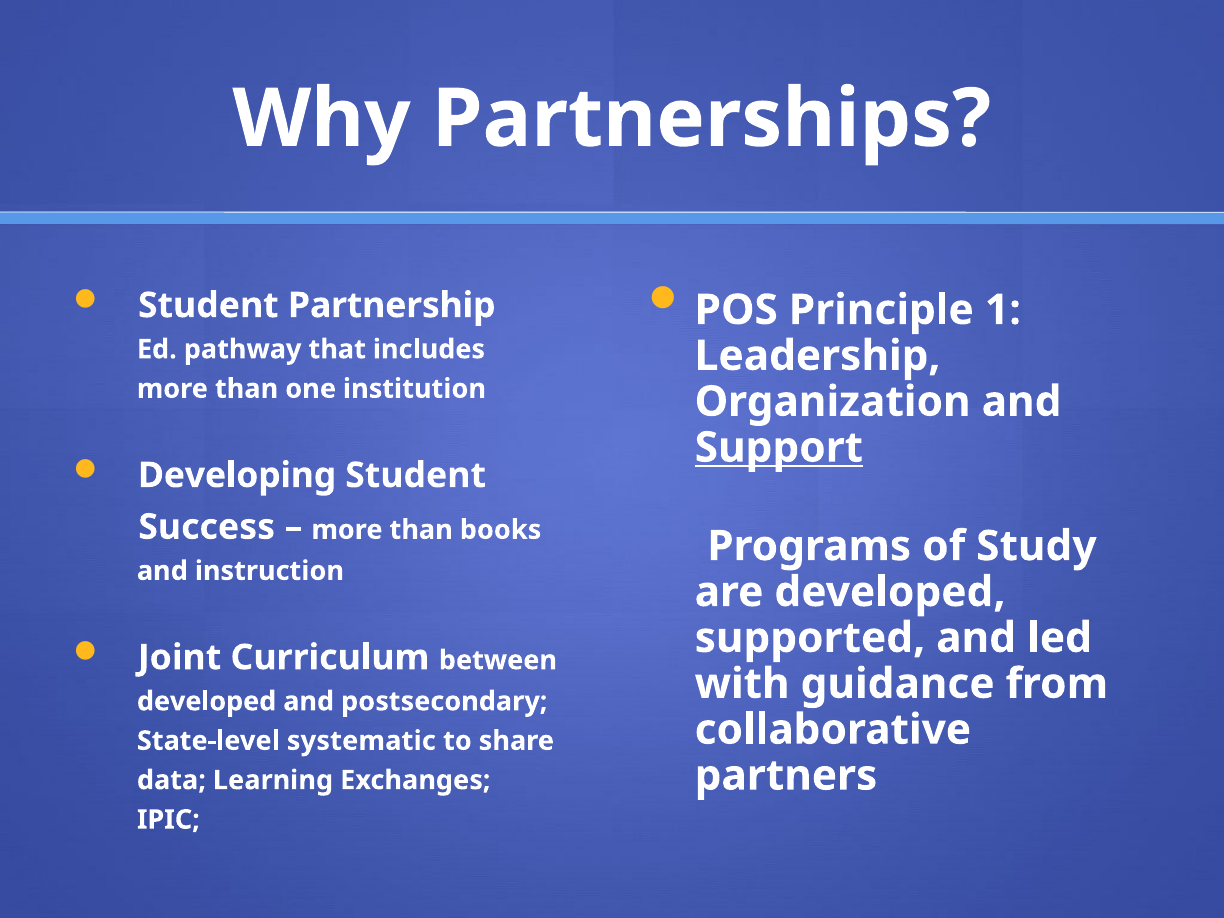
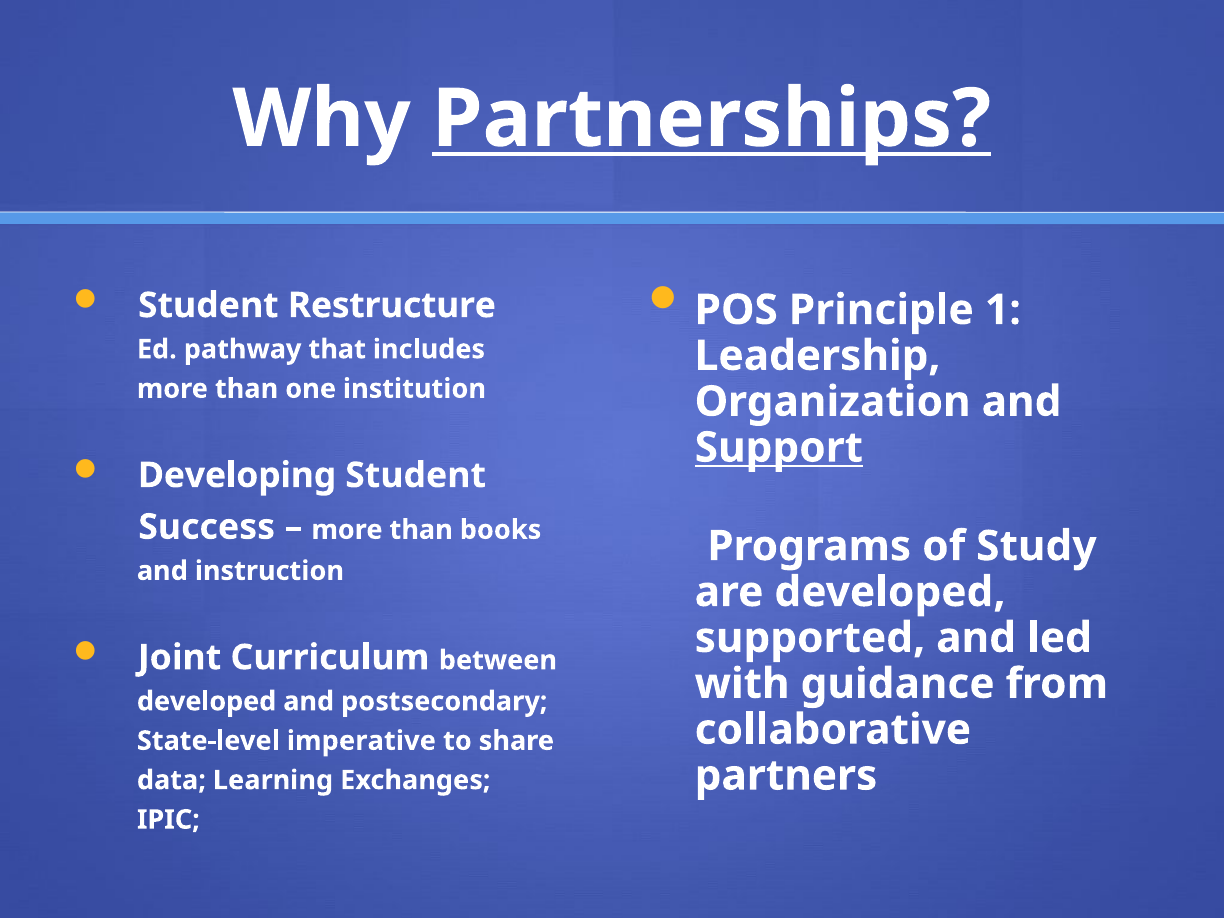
Partnerships underline: none -> present
Partnership: Partnership -> Restructure
systematic: systematic -> imperative
